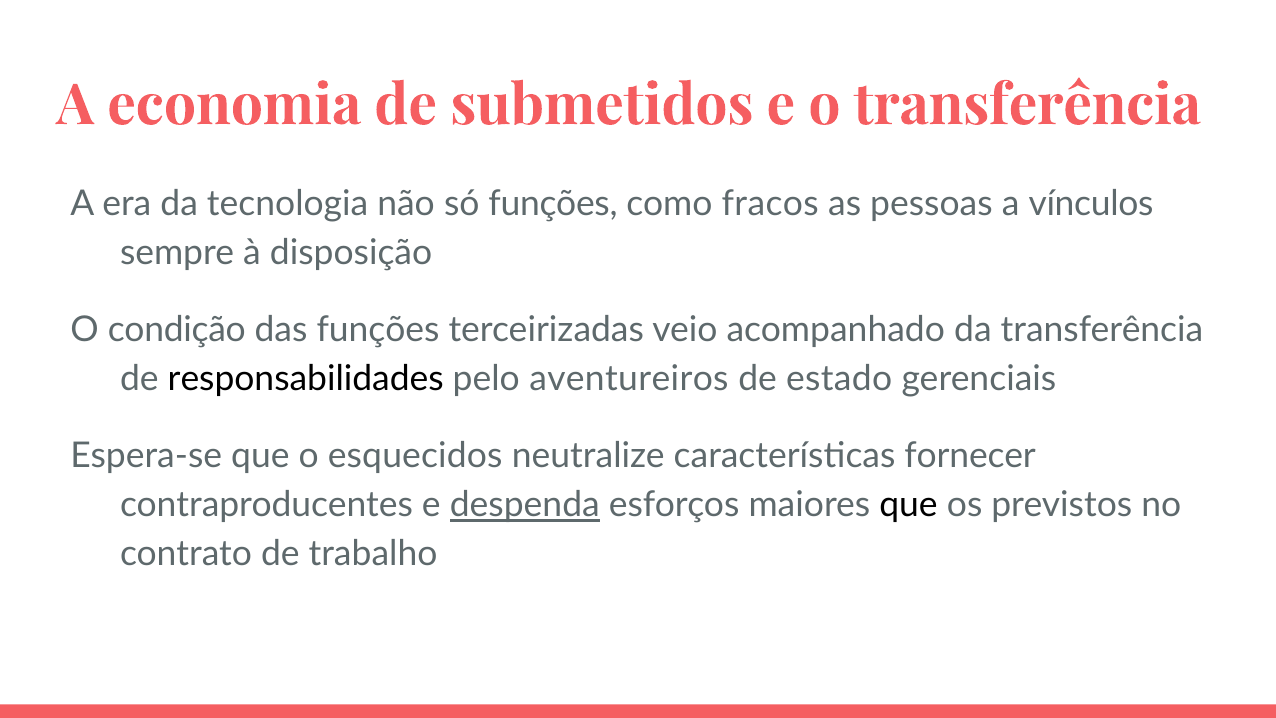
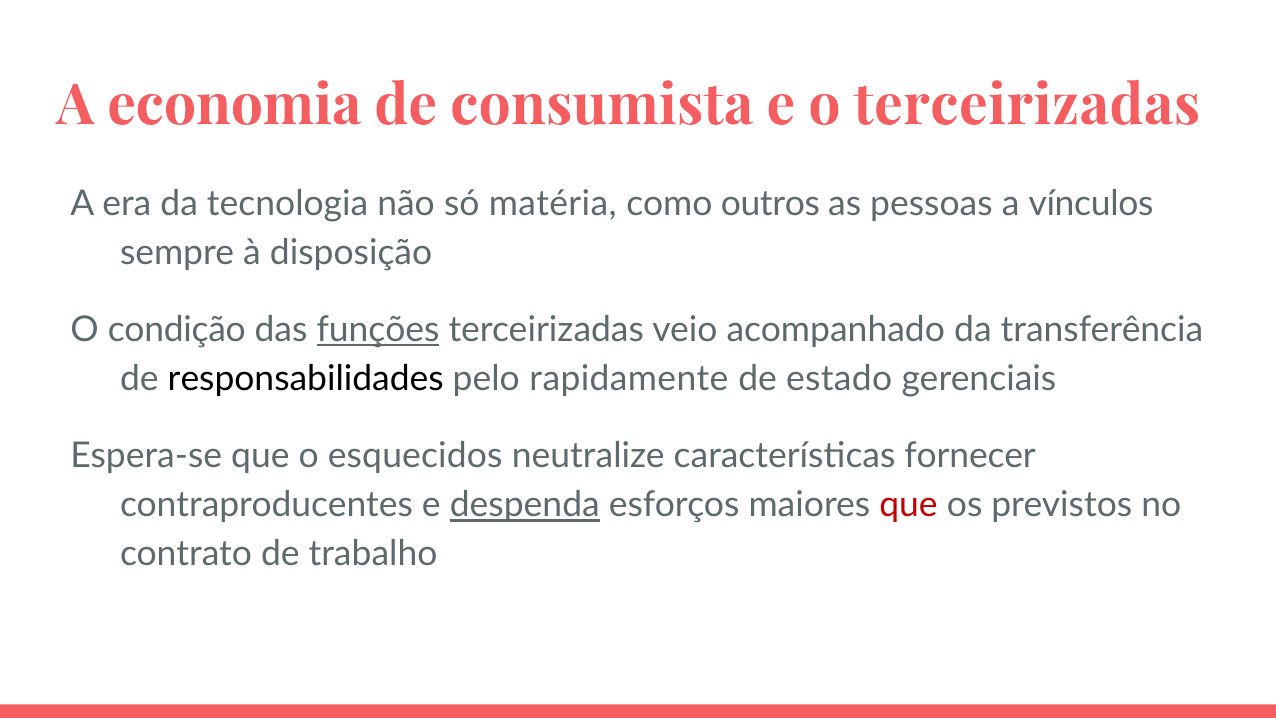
submetidos: submetidos -> consumista
o transferência: transferência -> terceirizadas
só funções: funções -> matéria
fracos: fracos -> outros
funções at (378, 330) underline: none -> present
aventureiros: aventureiros -> rapidamente
que at (908, 505) colour: black -> red
